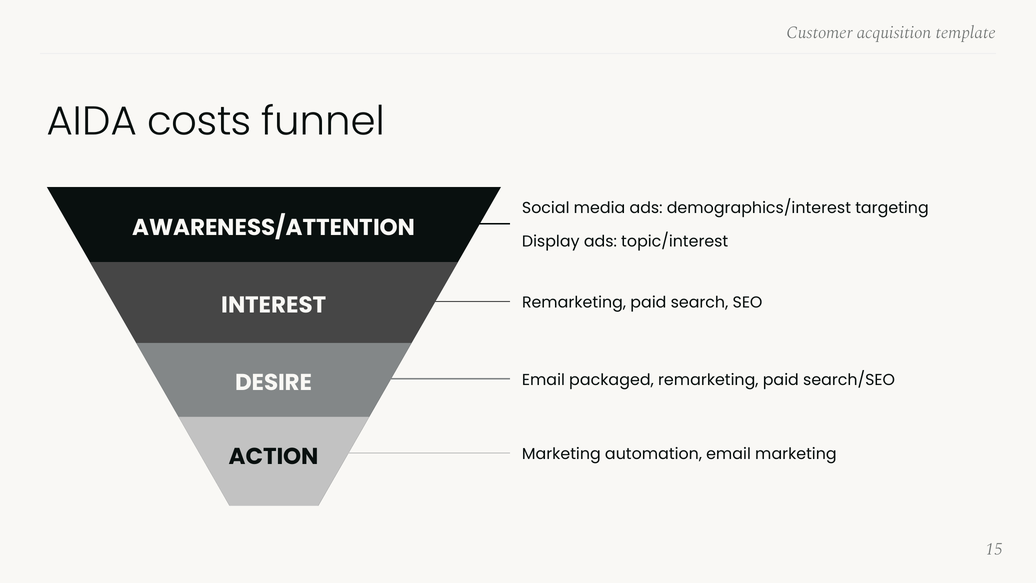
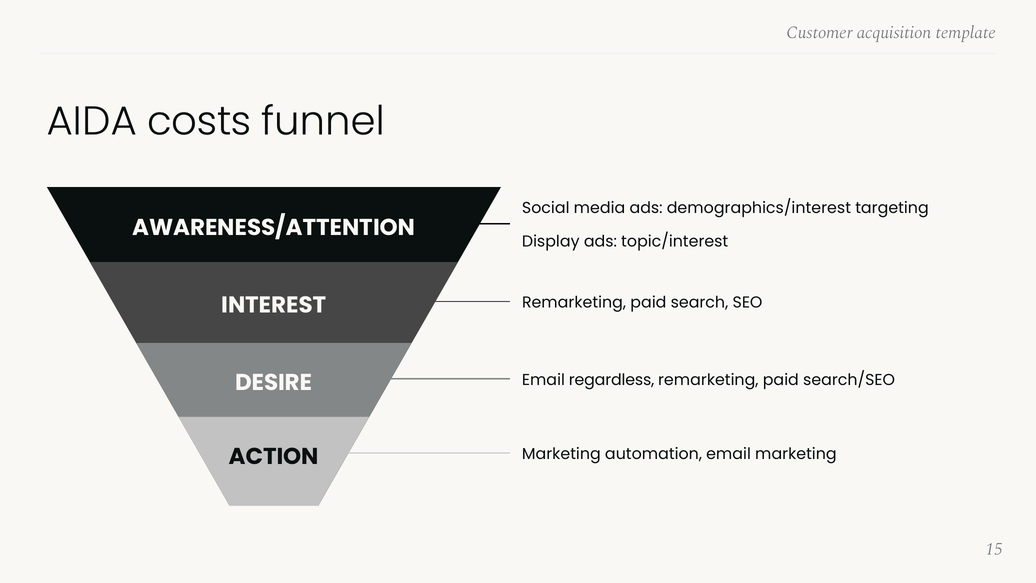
packaged: packaged -> regardless
